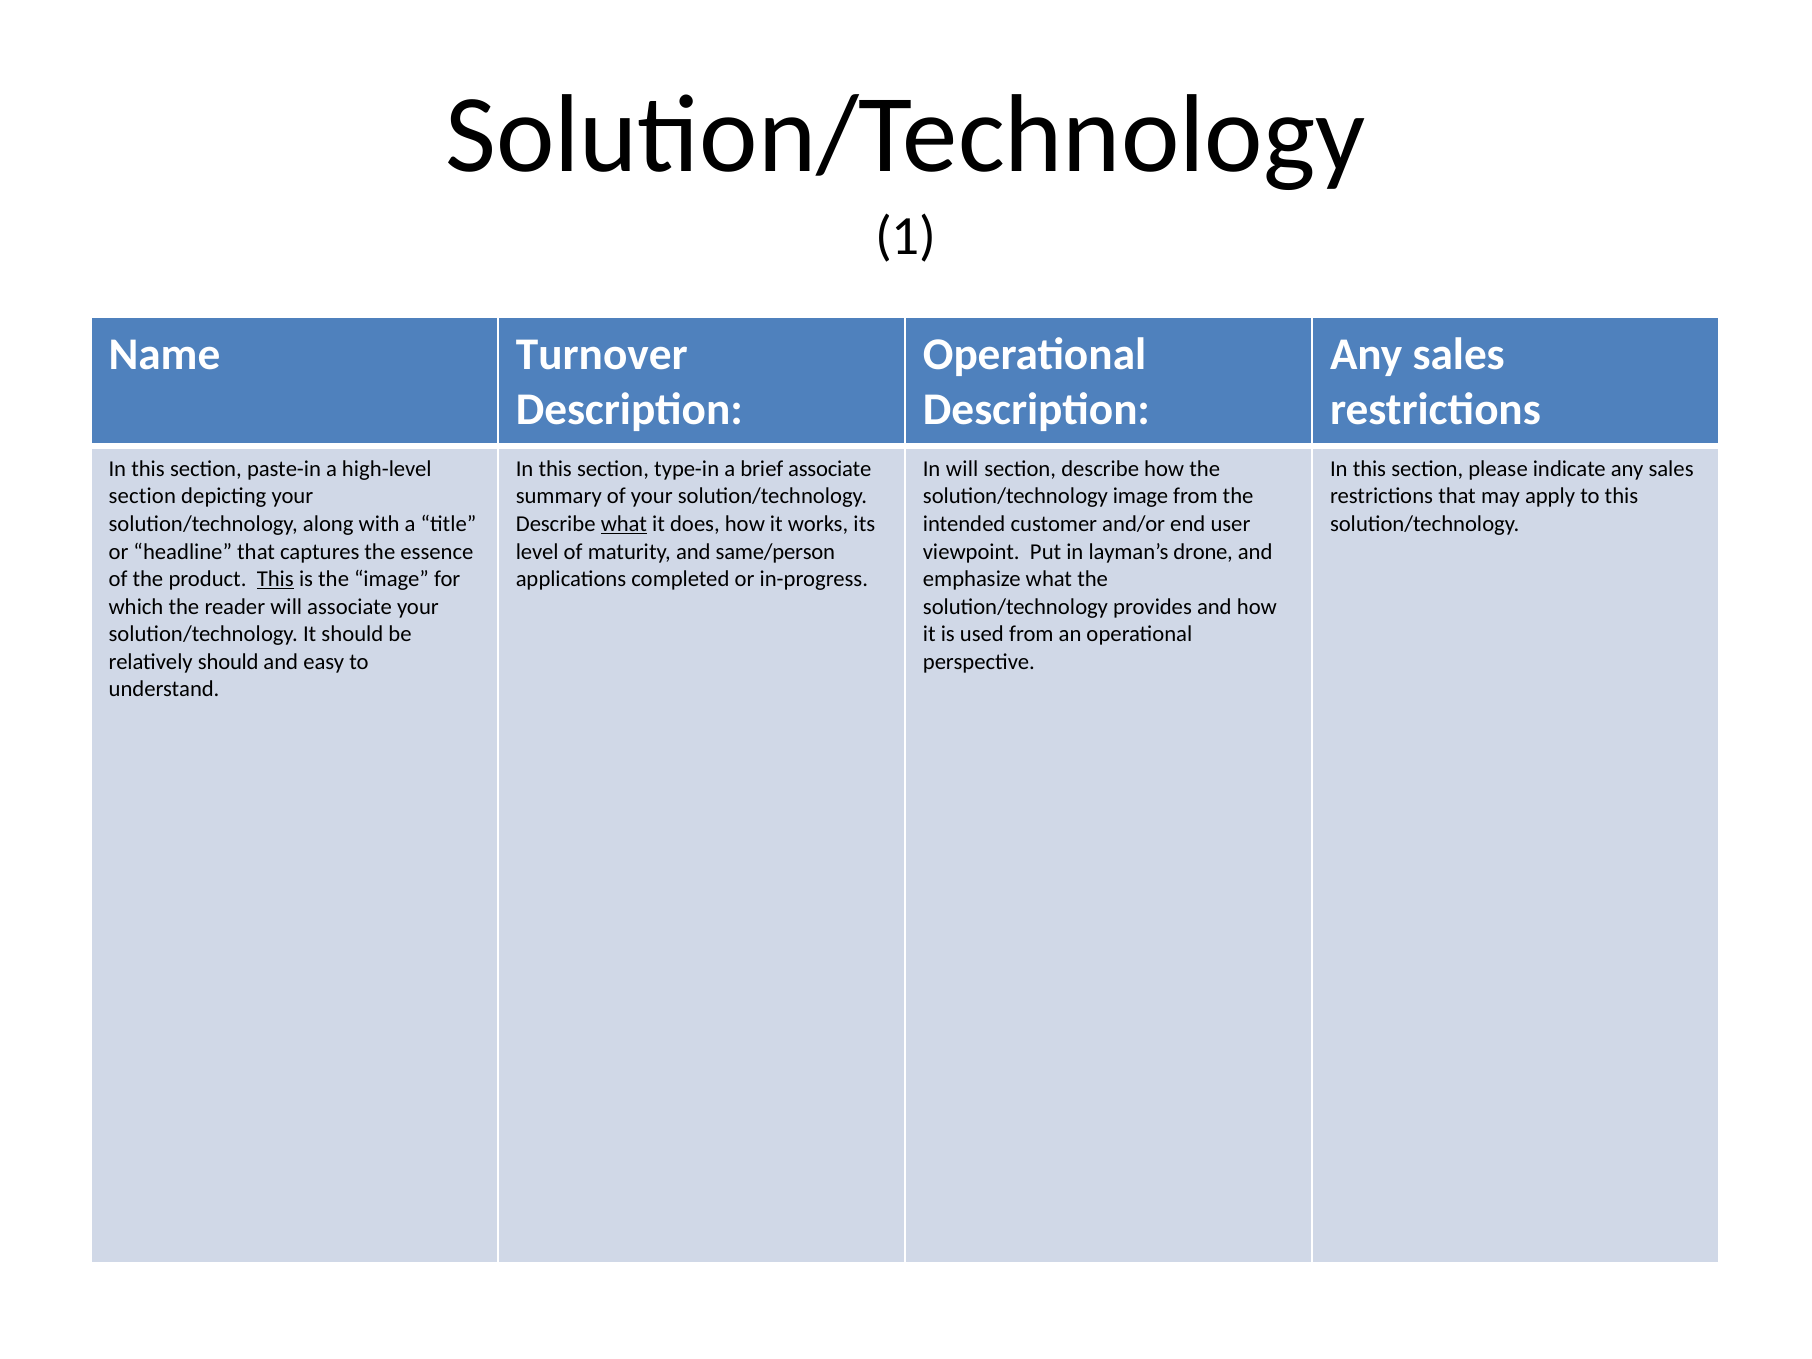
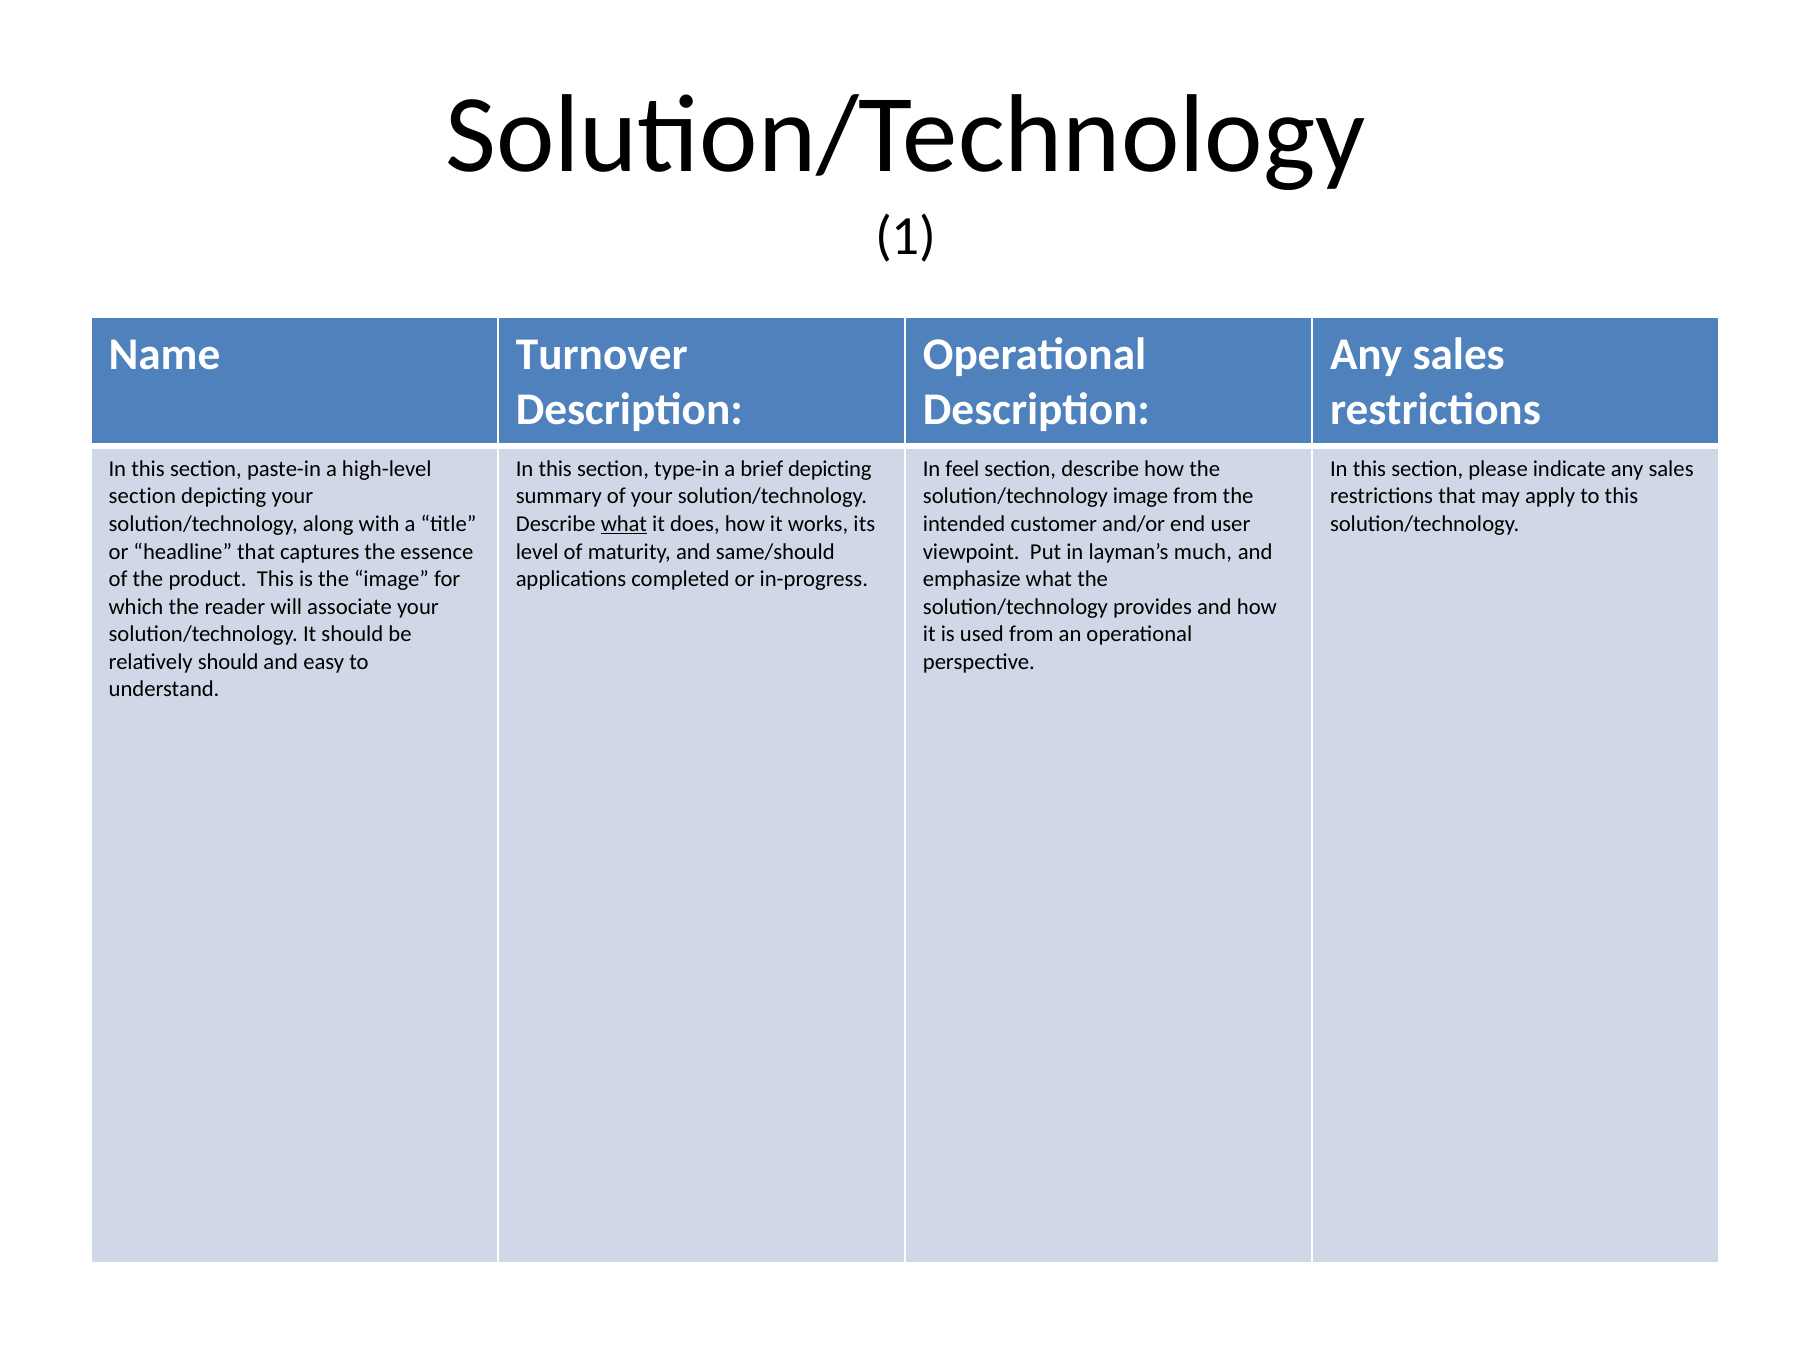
brief associate: associate -> depicting
In will: will -> feel
same/person: same/person -> same/should
drone: drone -> much
This at (275, 579) underline: present -> none
